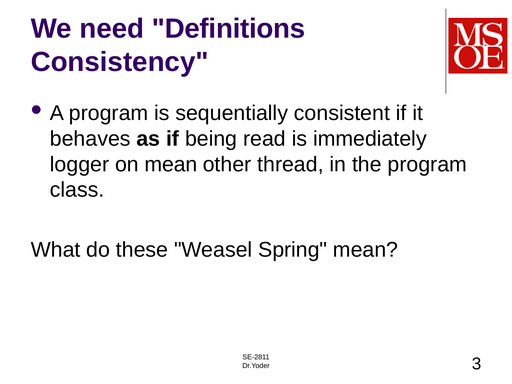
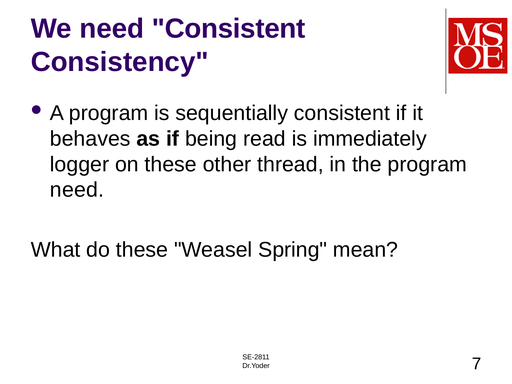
need Definitions: Definitions -> Consistent
on mean: mean -> these
class at (77, 190): class -> need
3: 3 -> 7
